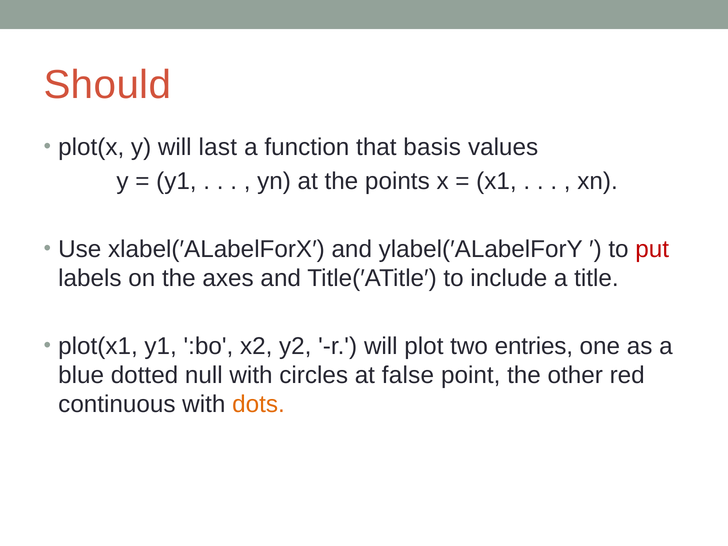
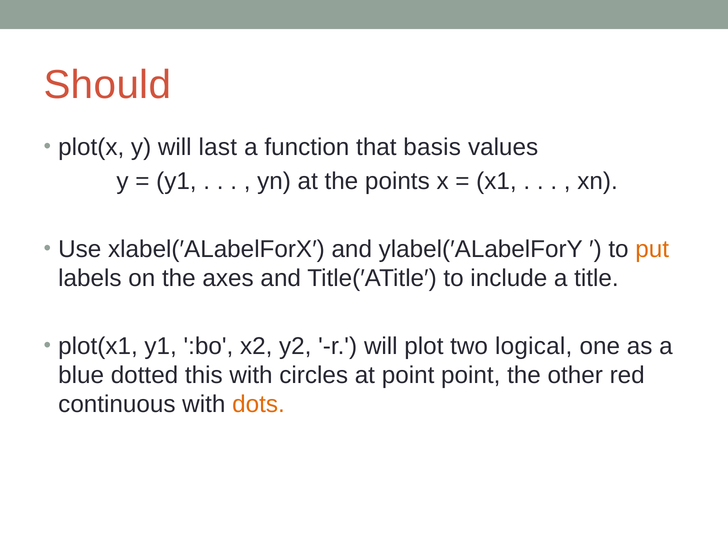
put colour: red -> orange
entries: entries -> logical
null: null -> this
at false: false -> point
